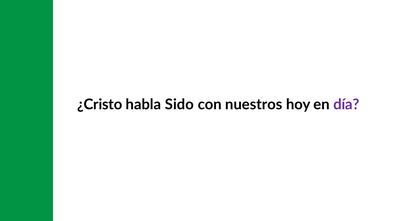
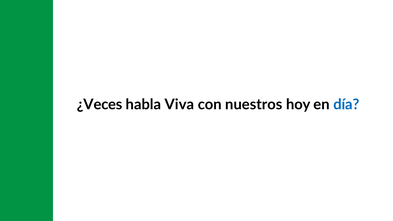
¿Cristo: ¿Cristo -> ¿Veces
Sido: Sido -> Viva
día colour: purple -> blue
